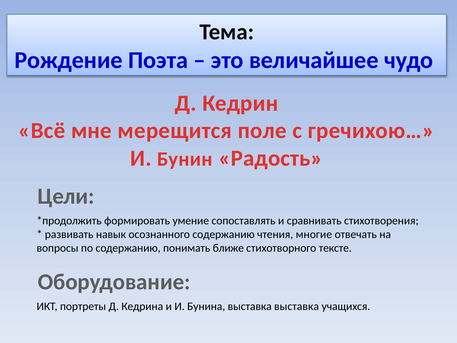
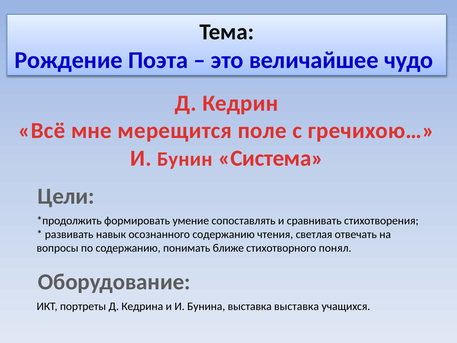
Радость: Радость -> Система
многие: многие -> светлая
тексте: тексте -> понял
